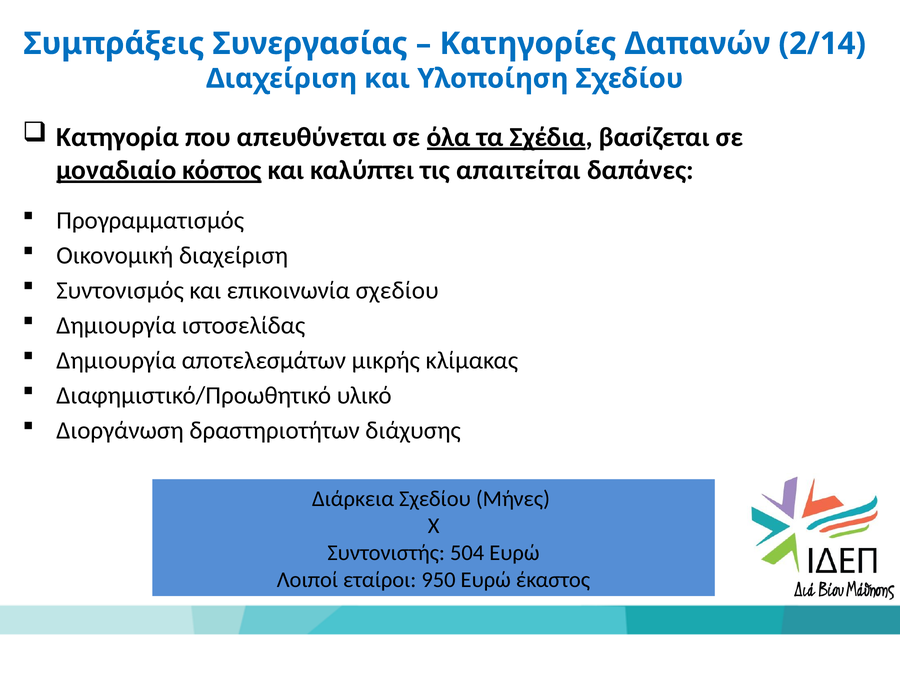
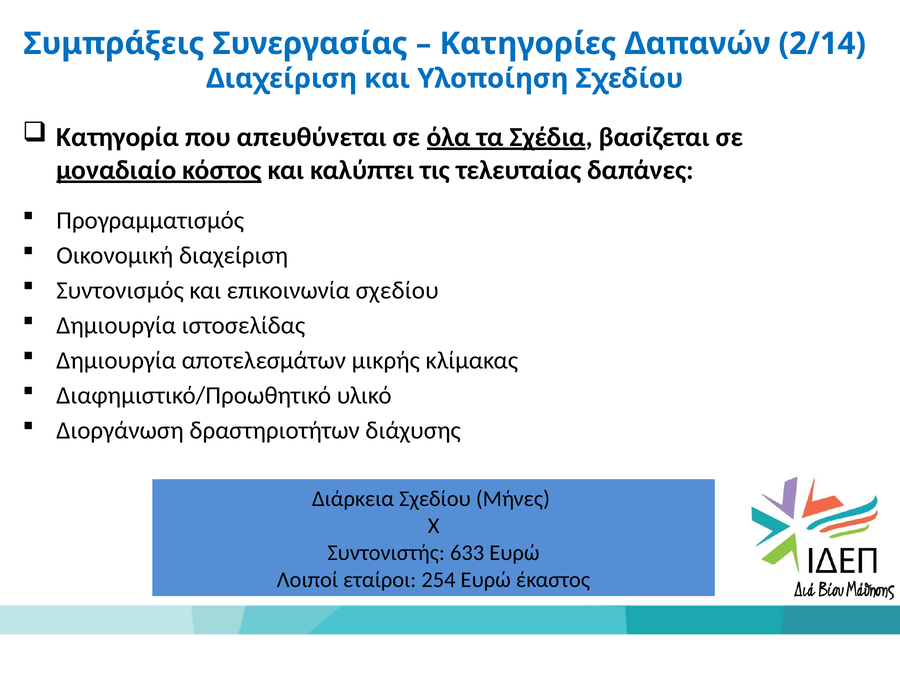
απαιτείται: απαιτείται -> τελευταίας
504: 504 -> 633
950: 950 -> 254
